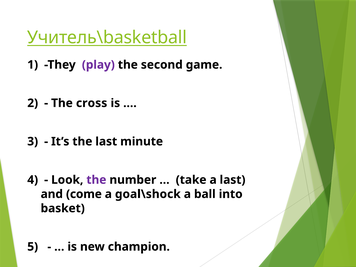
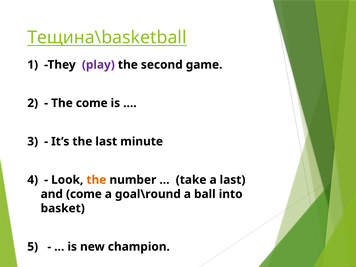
Учитель\basketball: Учитель\basketball -> Тещина\basketball
The cross: cross -> come
the at (96, 180) colour: purple -> orange
goal\shock: goal\shock -> goal\round
